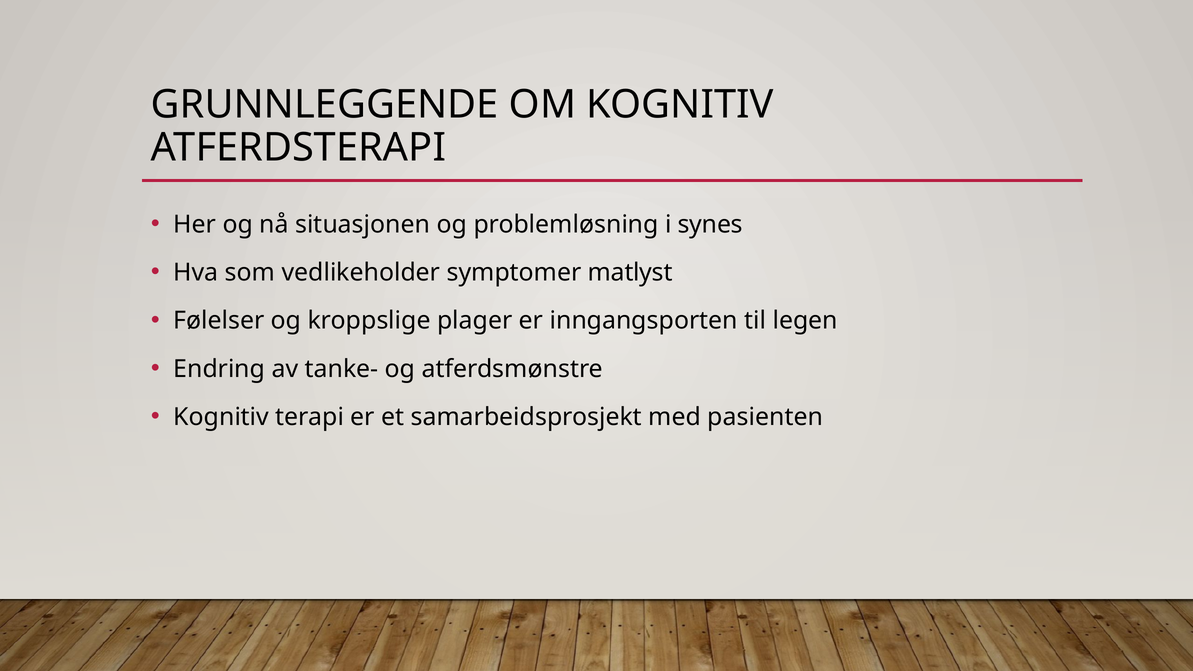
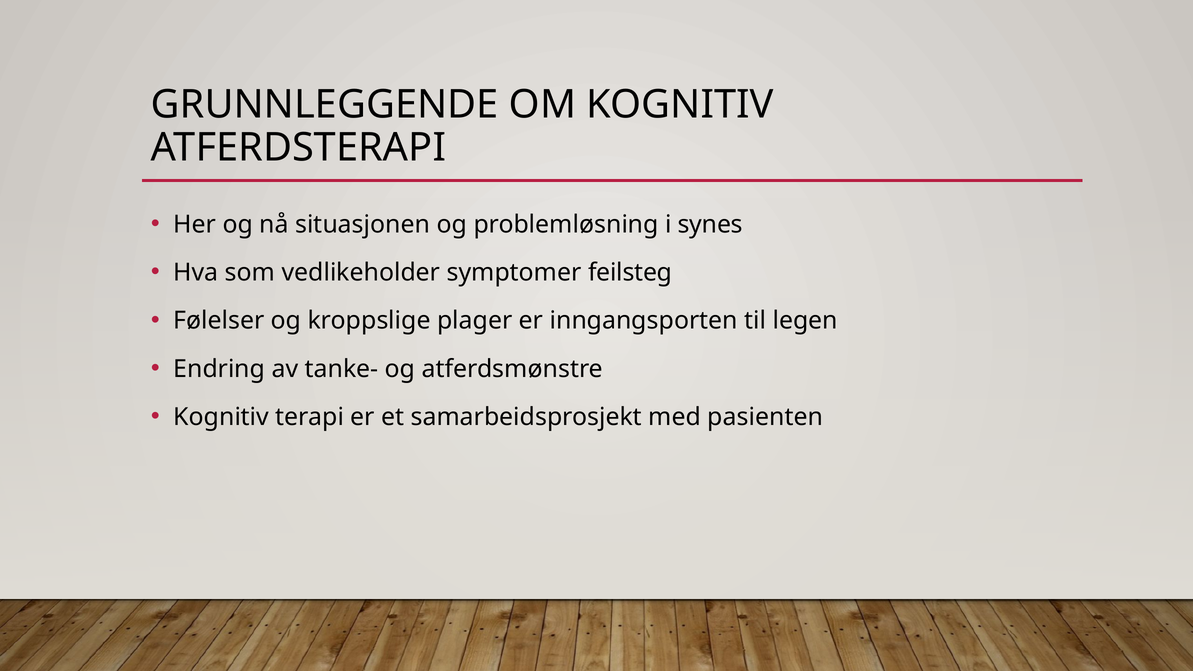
matlyst: matlyst -> feilsteg
